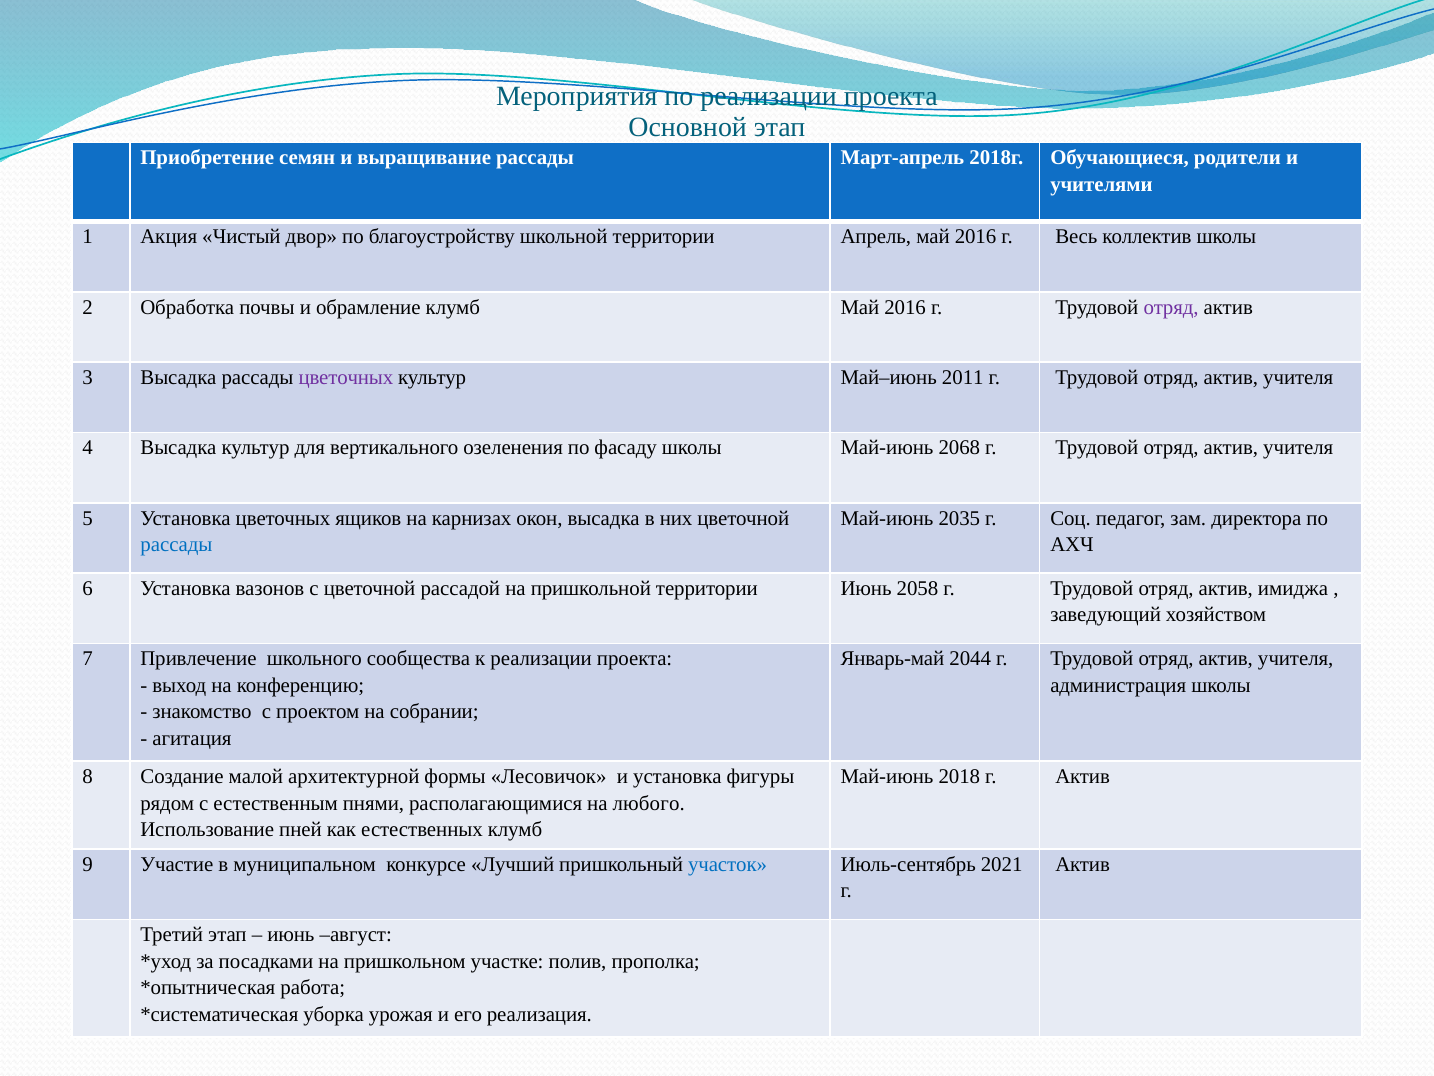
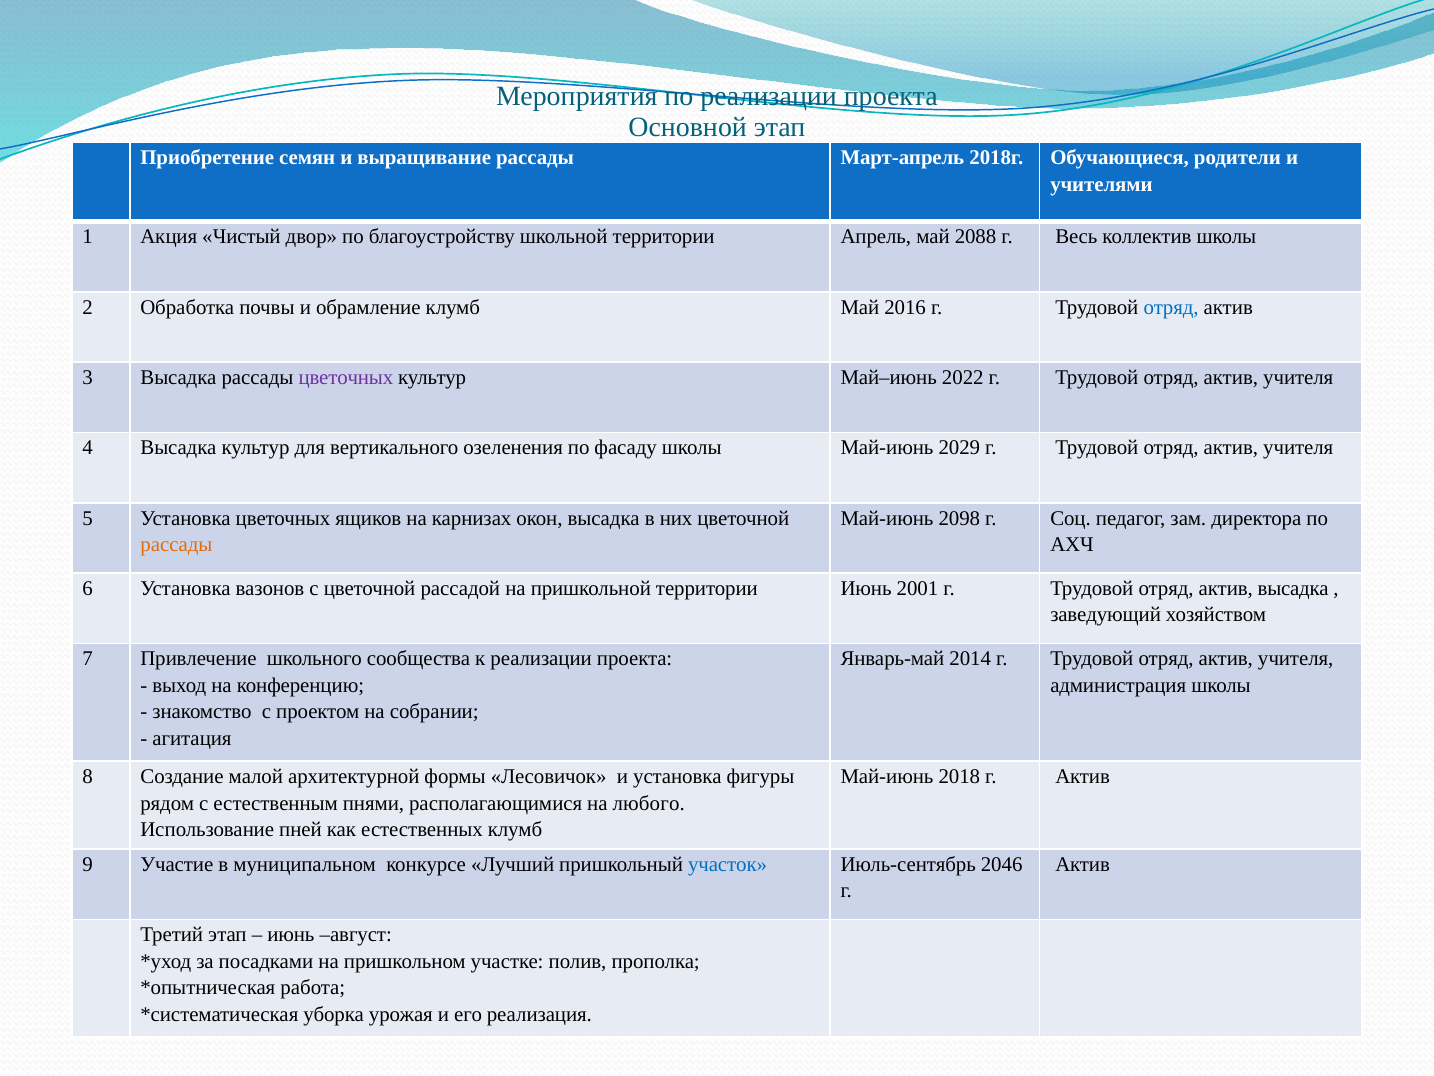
Апрель май 2016: 2016 -> 2088
отряд at (1171, 307) colour: purple -> blue
2011: 2011 -> 2022
2068: 2068 -> 2029
2035: 2035 -> 2098
рассады at (176, 545) colour: blue -> orange
2058: 2058 -> 2001
актив имиджа: имиджа -> высадка
2044: 2044 -> 2014
2021: 2021 -> 2046
